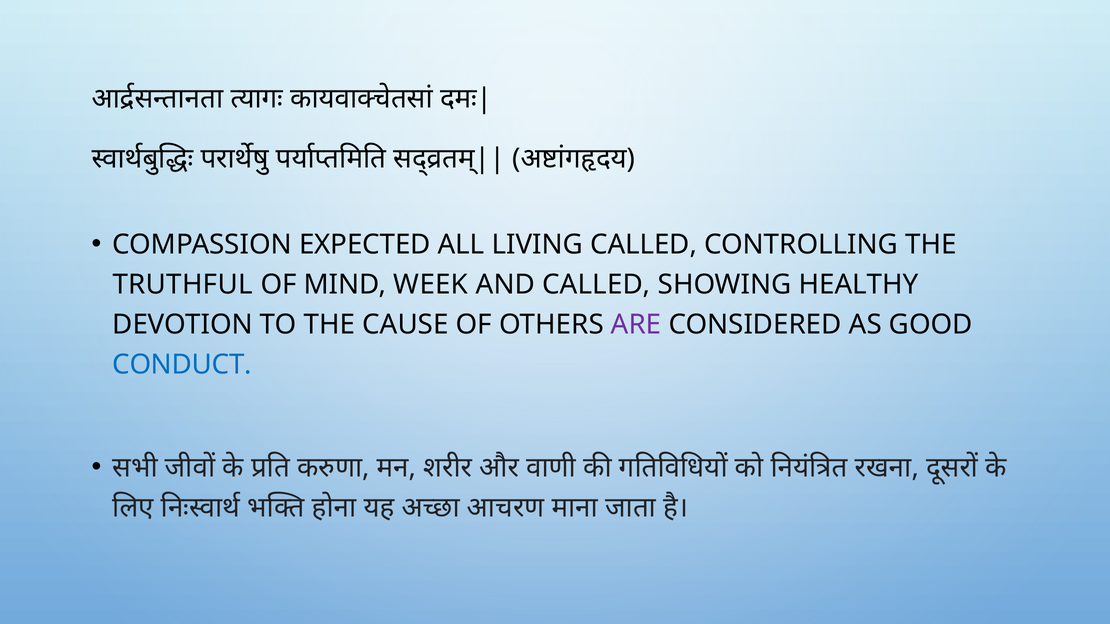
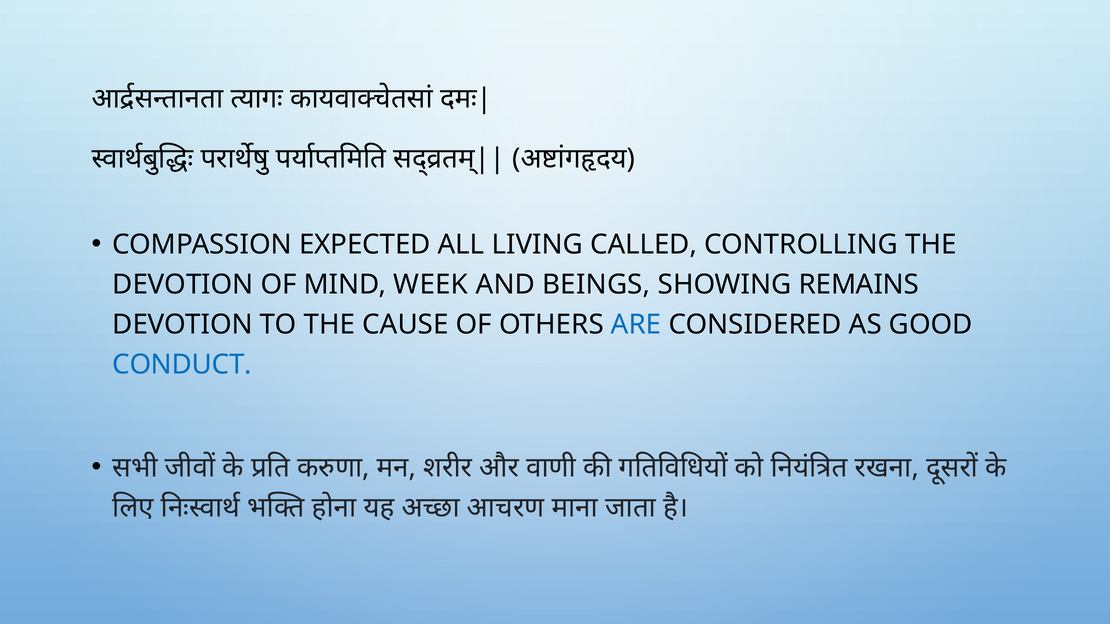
TRUTHFUL at (183, 285): TRUTHFUL -> DEVOTION
AND CALLED: CALLED -> BEINGS
HEALTHY: HEALTHY -> REMAINS
ARE colour: purple -> blue
